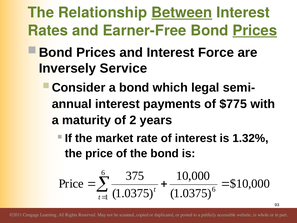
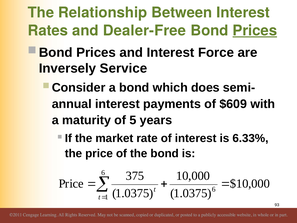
Between underline: present -> none
Earner-Free: Earner-Free -> Dealer-Free
legal: legal -> does
$775: $775 -> $609
2: 2 -> 5
1.32%: 1.32% -> 6.33%
